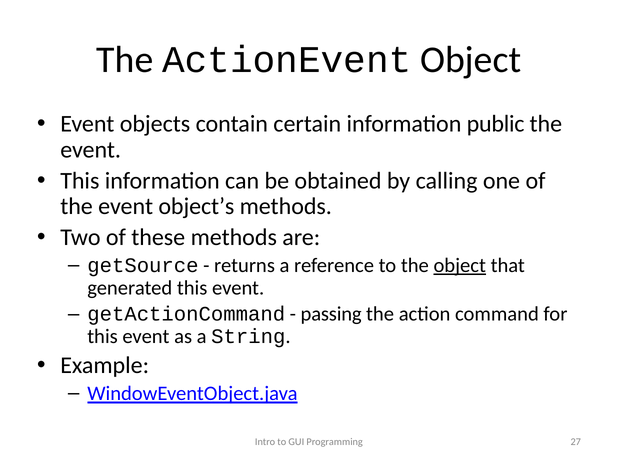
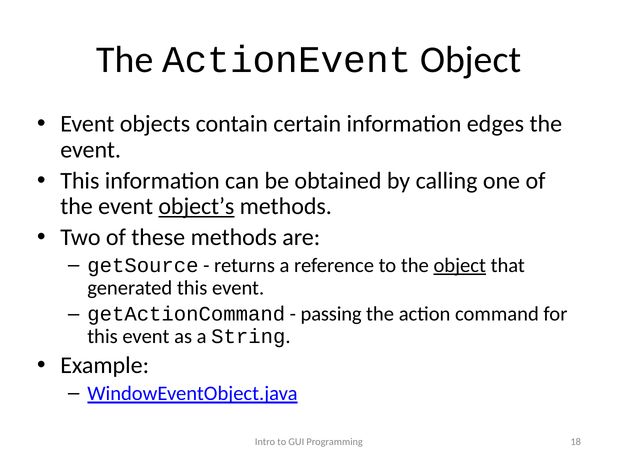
public: public -> edges
object’s underline: none -> present
27: 27 -> 18
